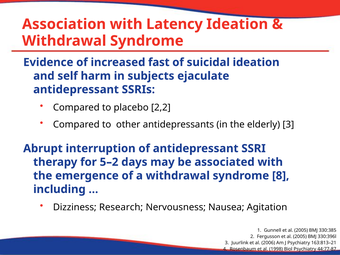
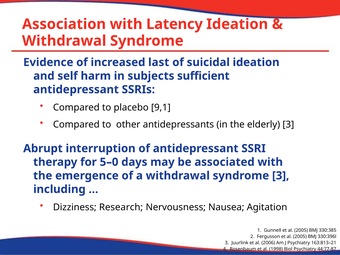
fast: fast -> last
ejaculate: ejaculate -> sufficient
2,2: 2,2 -> 9,1
5–2: 5–2 -> 5–0
syndrome 8: 8 -> 3
